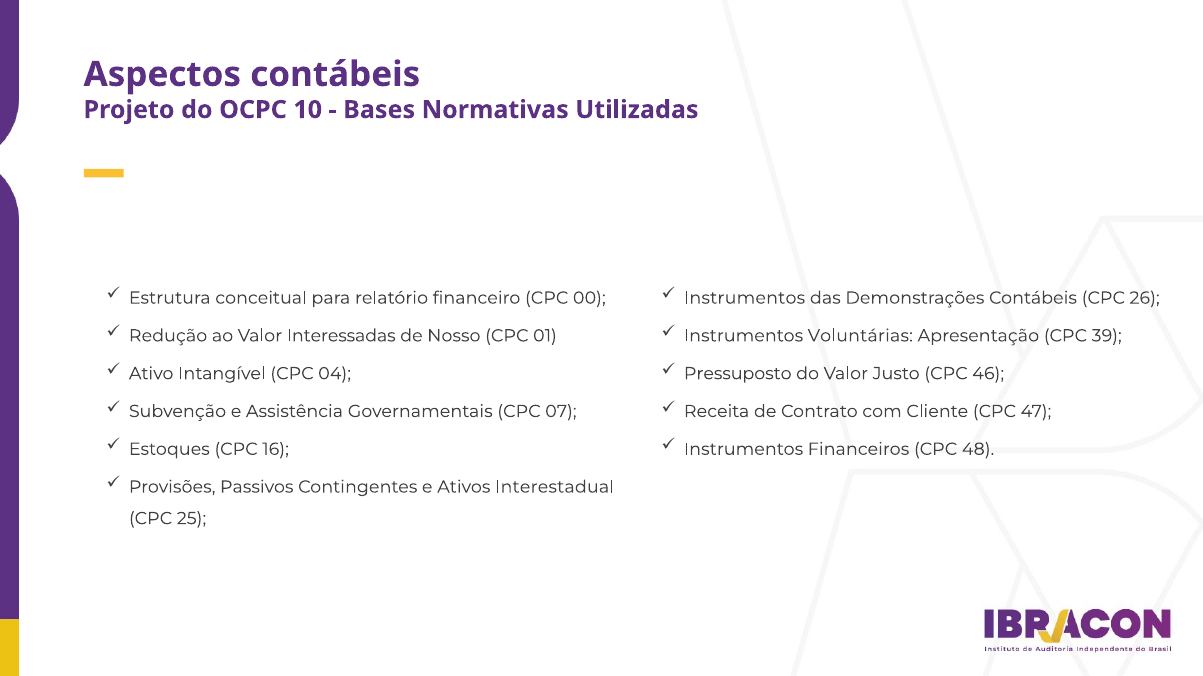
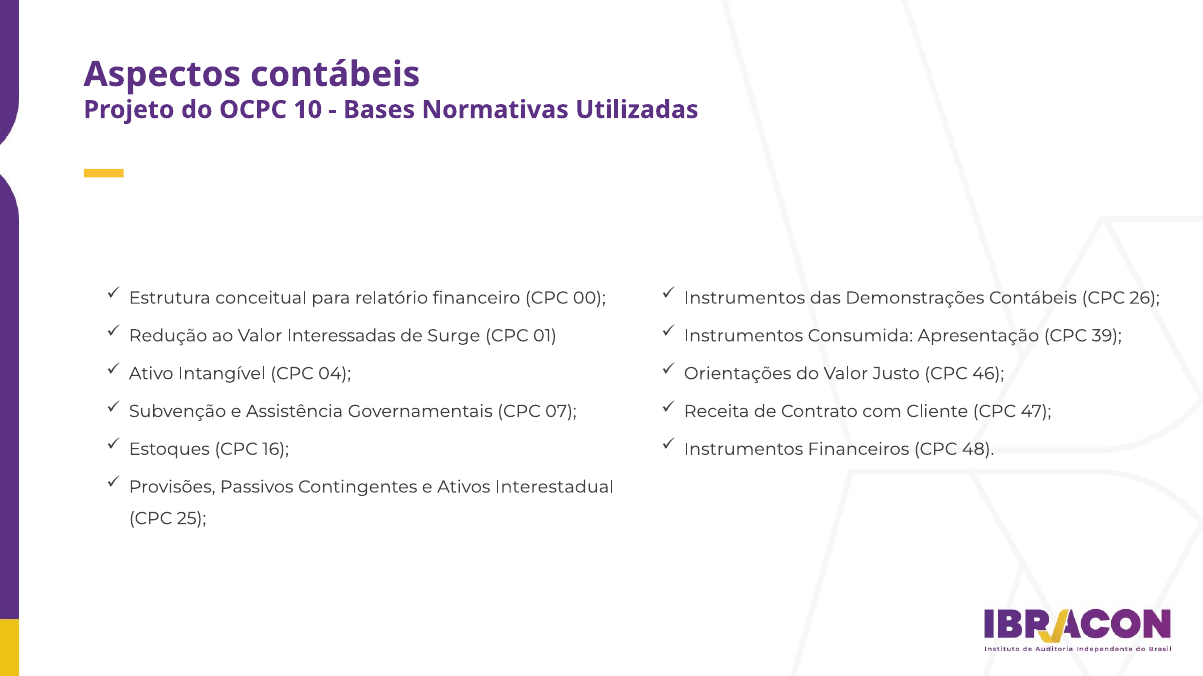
Nosso: Nosso -> Surge
Voluntárias: Voluntárias -> Consumida
Pressuposto: Pressuposto -> Orientações
